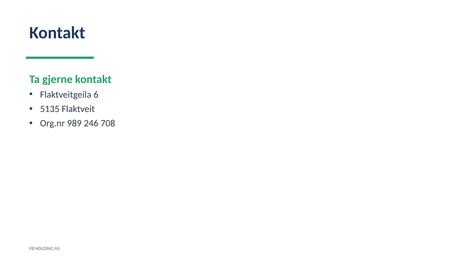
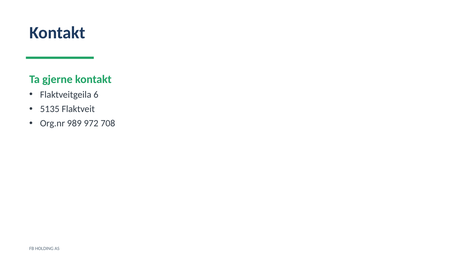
246: 246 -> 972
